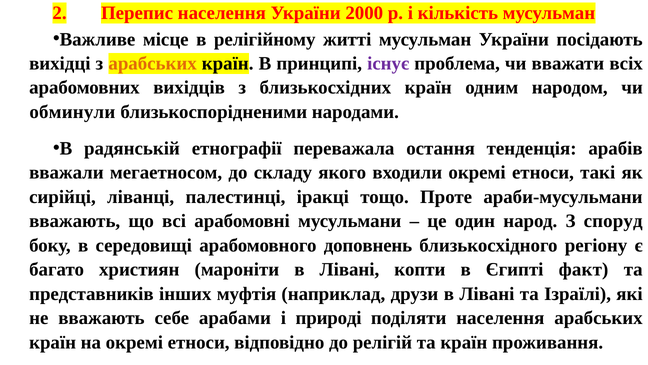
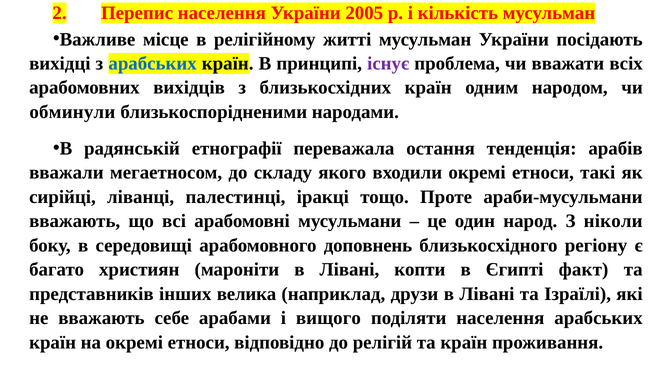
2000: 2000 -> 2005
арабських at (153, 63) colour: orange -> blue
споруд: споруд -> ніколи
муфтія: муфтія -> велика
природі: природі -> вищого
